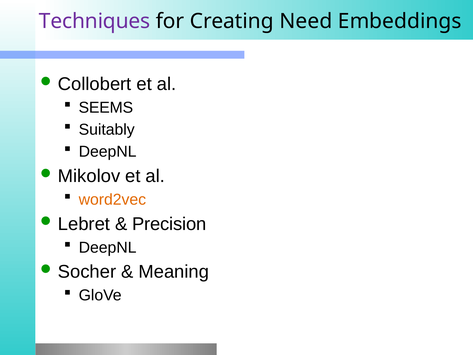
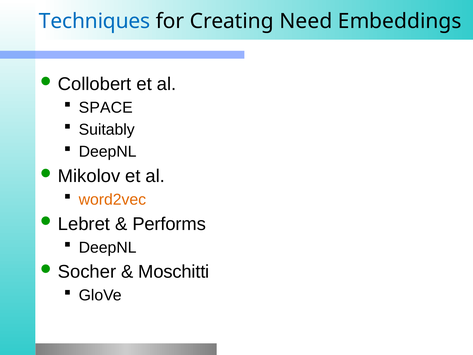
Techniques colour: purple -> blue
SEEMS: SEEMS -> SPACE
Precision: Precision -> Performs
Meaning: Meaning -> Moschitti
